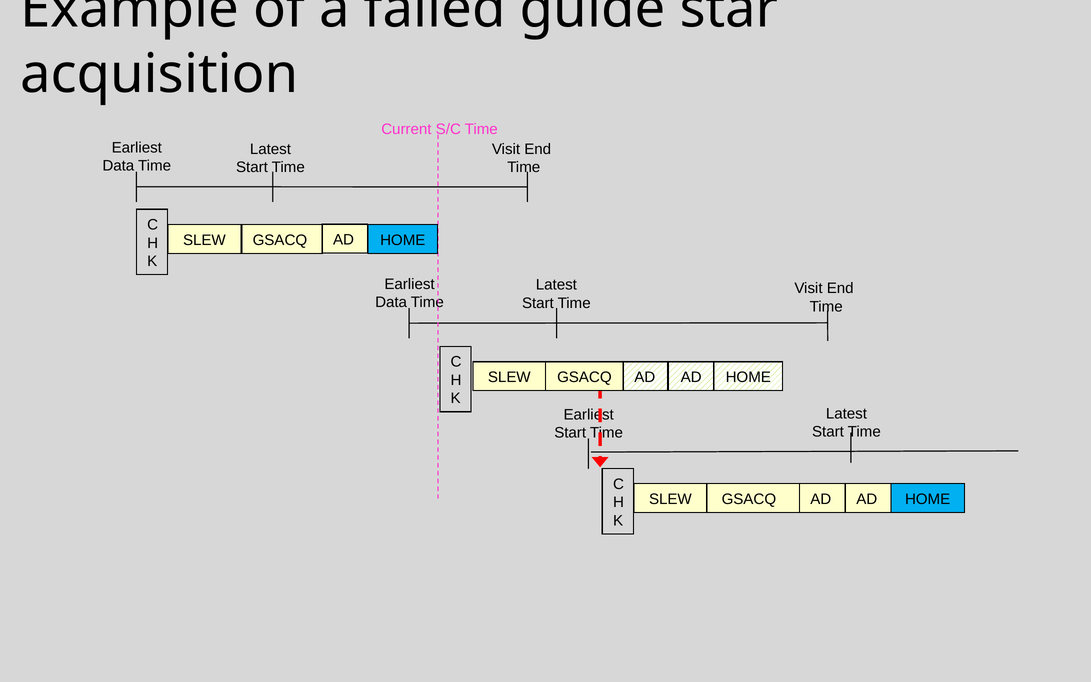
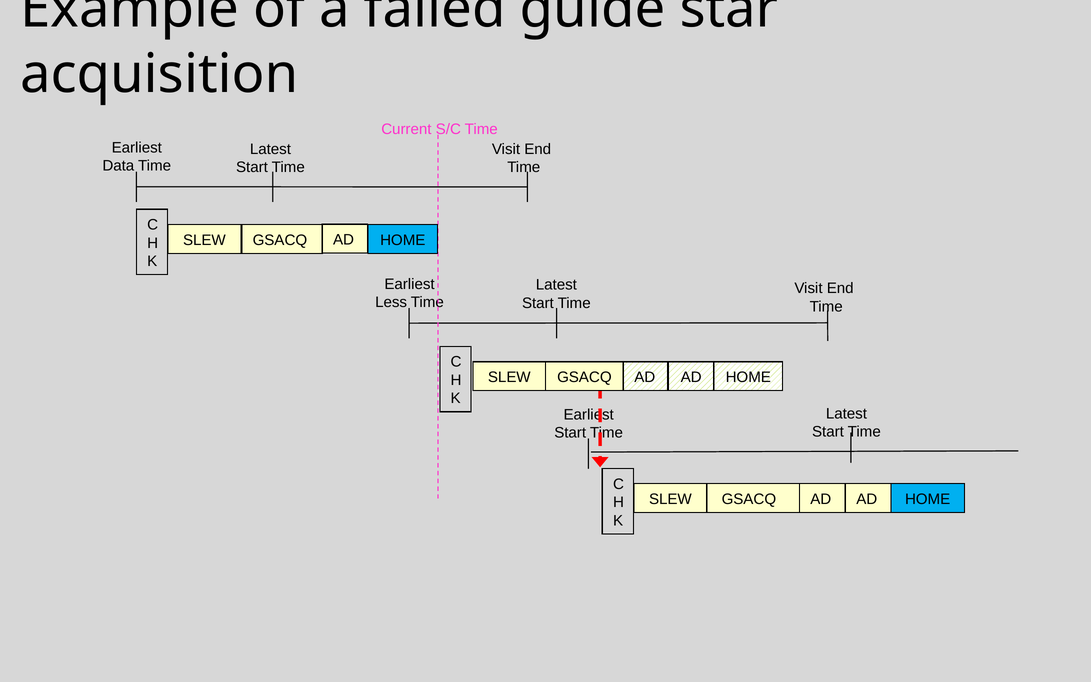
Data at (391, 302): Data -> Less
